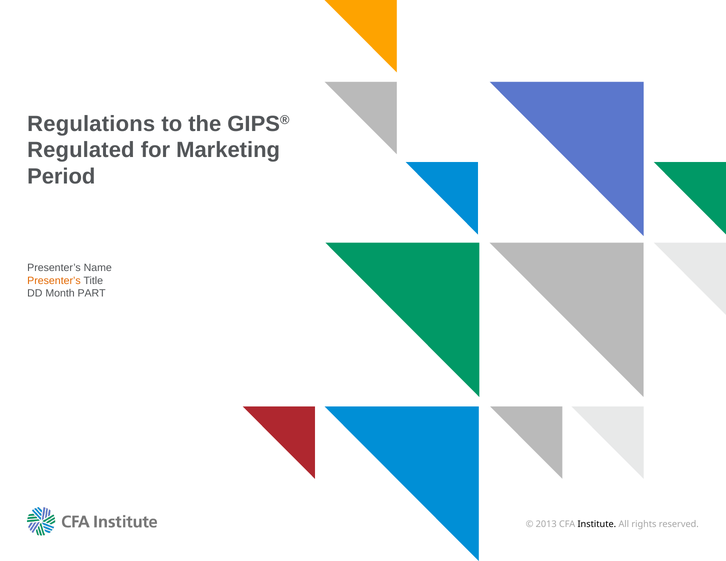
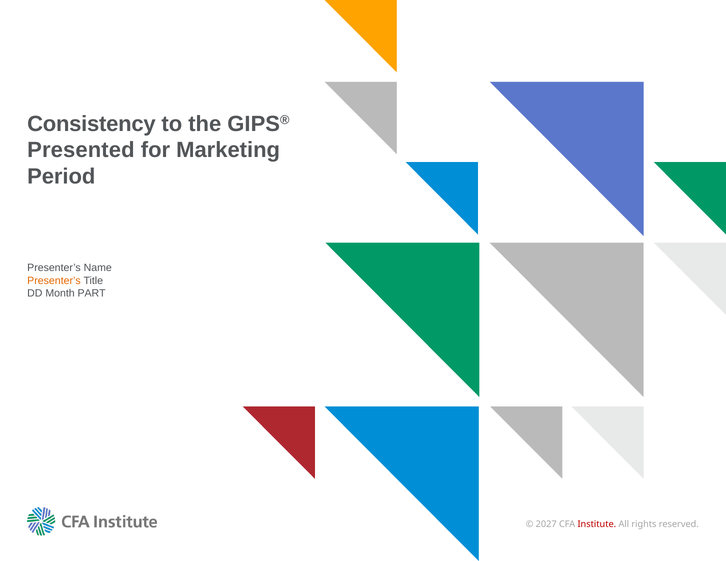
Regulations: Regulations -> Consistency
Regulated: Regulated -> Presented
2013: 2013 -> 2027
Institute colour: black -> red
